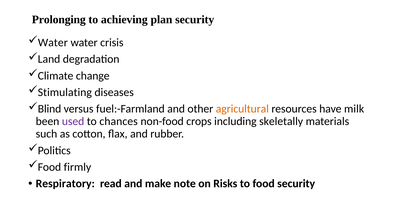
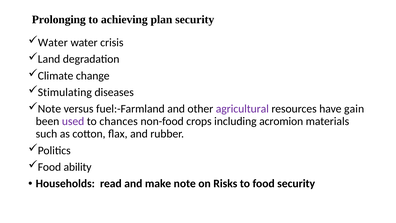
Blind at (50, 109): Blind -> Note
agricultural colour: orange -> purple
milk: milk -> gain
skeletally: skeletally -> acromion
firmly: firmly -> ability
Respiratory: Respiratory -> Households
